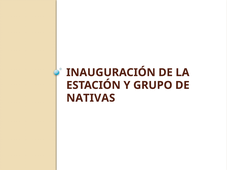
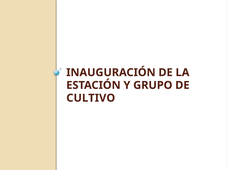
NATIVAS: NATIVAS -> CULTIVO
